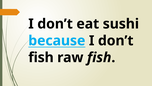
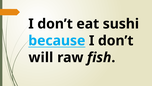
fish at (41, 57): fish -> will
